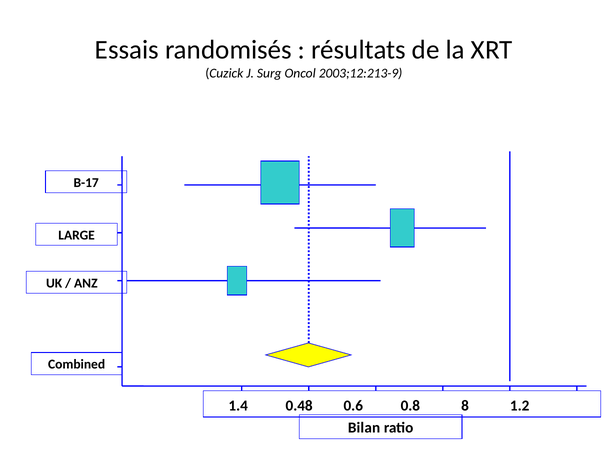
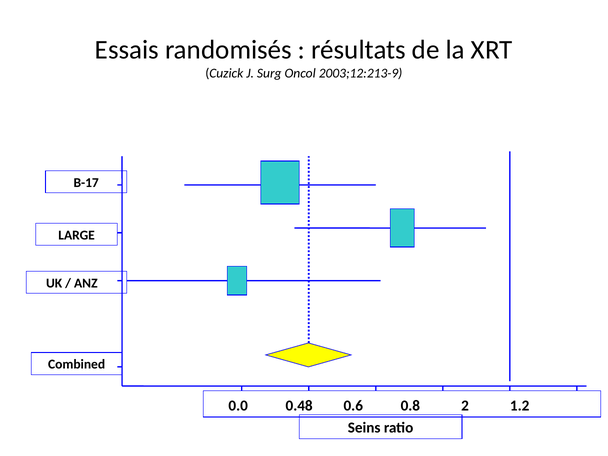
1.4: 1.4 -> 0.0
8: 8 -> 2
Bilan: Bilan -> Seins
